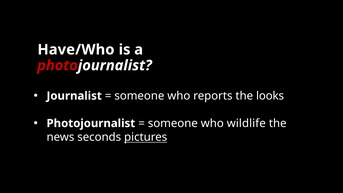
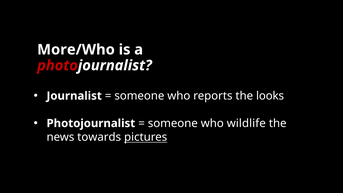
Have/Who: Have/Who -> More/Who
seconds: seconds -> towards
